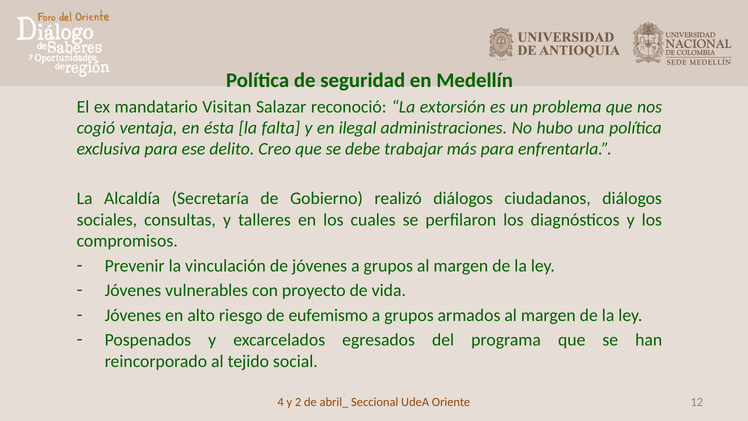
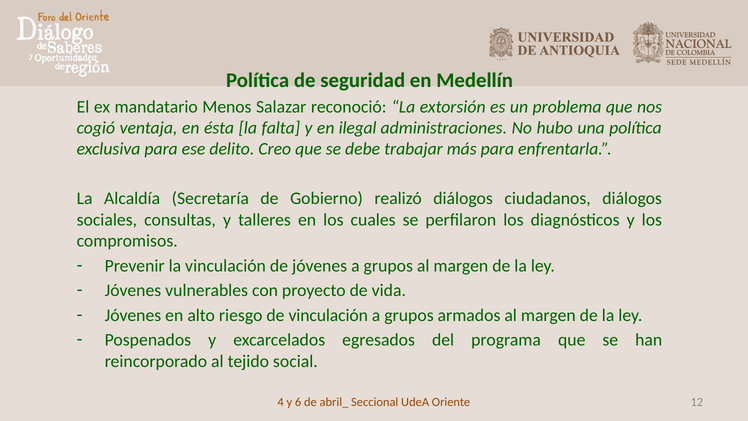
Visitan: Visitan -> Menos
de eufemismo: eufemismo -> vinculación
2: 2 -> 6
